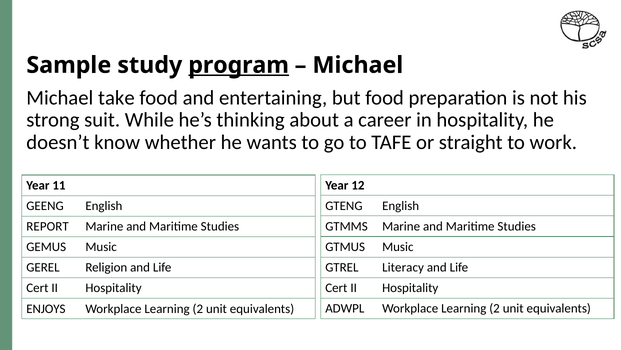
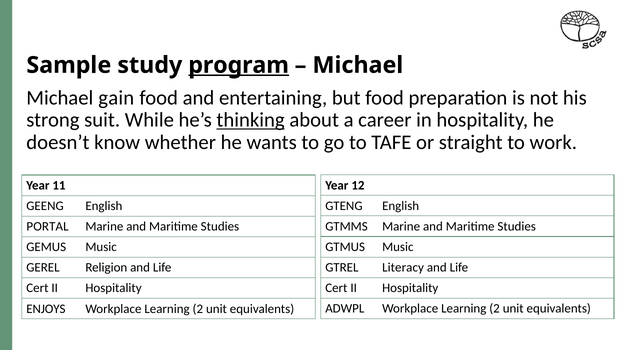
take: take -> gain
thinking underline: none -> present
REPORT: REPORT -> PORTAL
